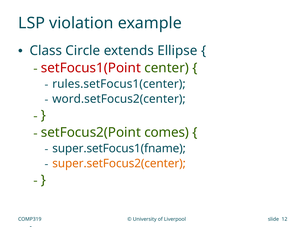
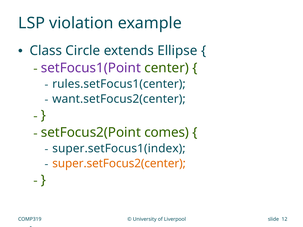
setFocus1(Point colour: red -> purple
word.setFocus2(center: word.setFocus2(center -> want.setFocus2(center
super.setFocus1(fname: super.setFocus1(fname -> super.setFocus1(index
